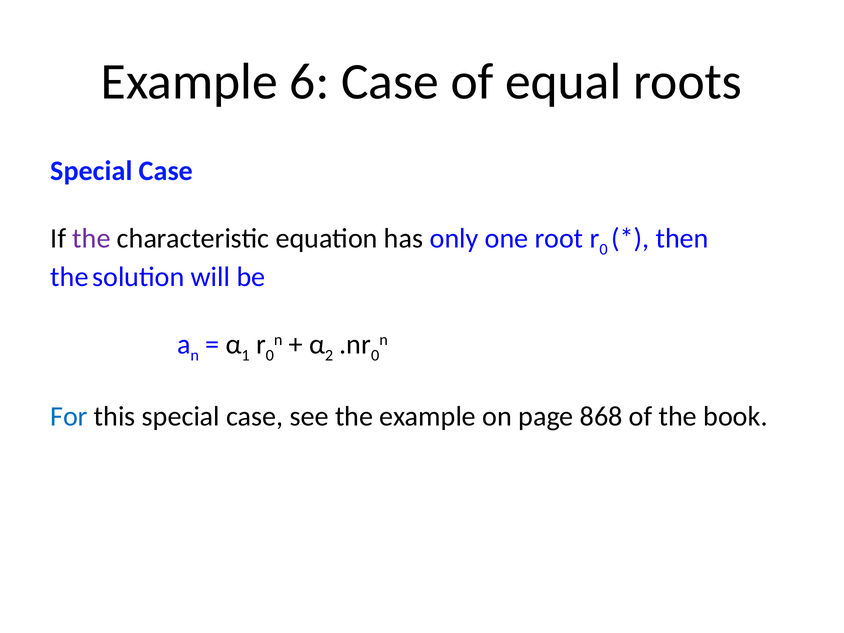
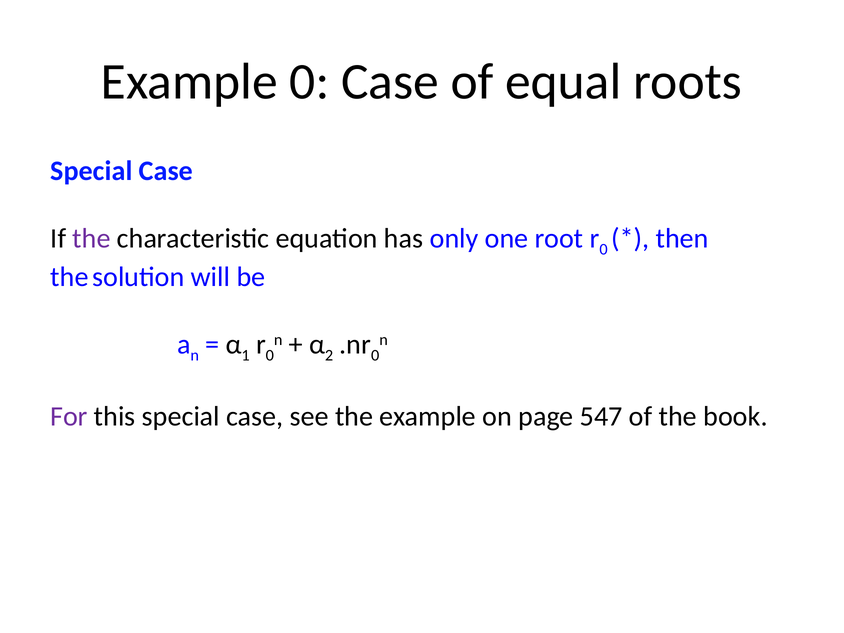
Example 6: 6 -> 0
For colour: blue -> purple
868: 868 -> 547
